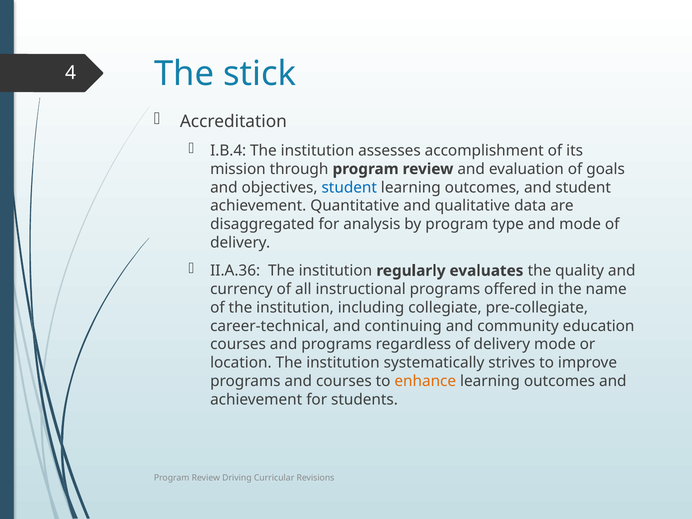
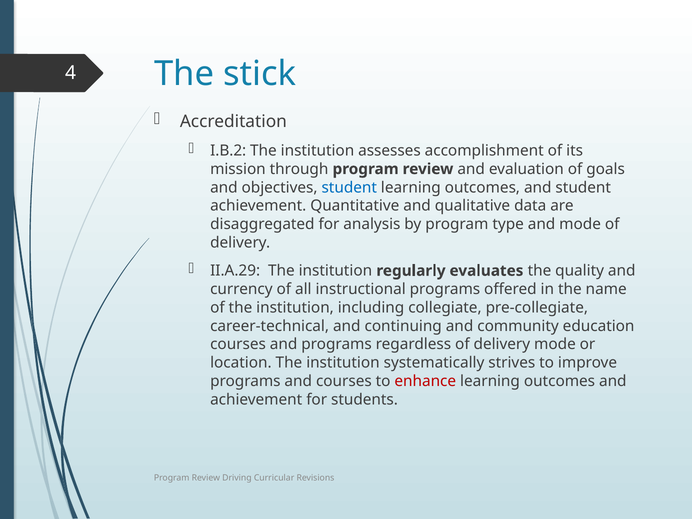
I.B.4: I.B.4 -> I.B.2
II.A.36: II.A.36 -> II.A.29
enhance colour: orange -> red
